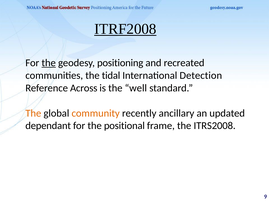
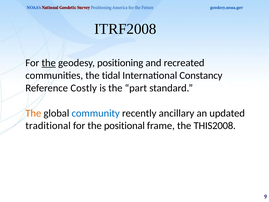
ITRF2008 underline: present -> none
Detection: Detection -> Constancy
Across: Across -> Costly
well: well -> part
community colour: orange -> blue
dependant: dependant -> traditional
ITRS2008: ITRS2008 -> THIS2008
